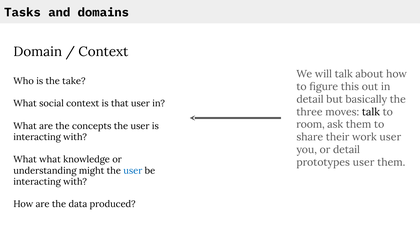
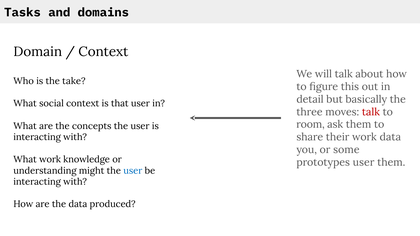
talk at (371, 112) colour: black -> red
work user: user -> data
or detail: detail -> some
What what: what -> work
